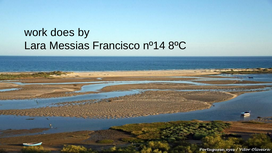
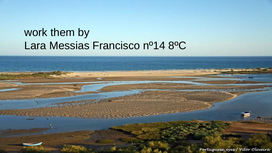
does: does -> them
